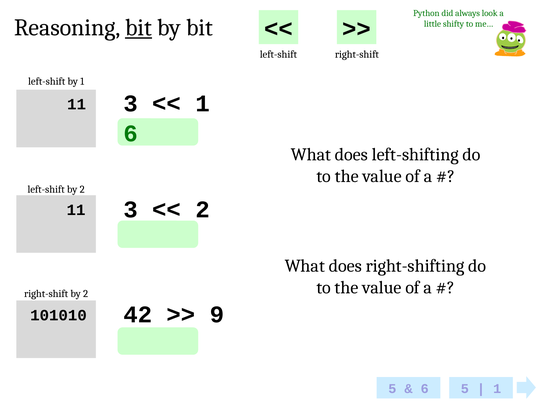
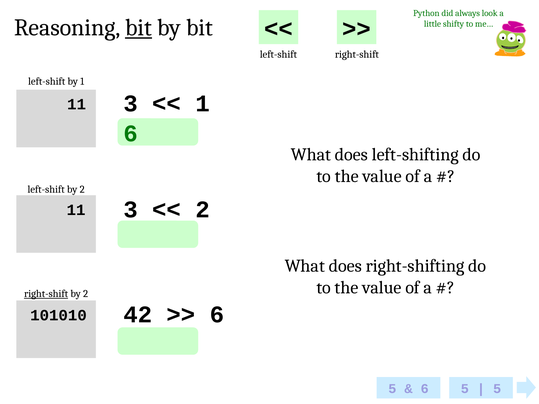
right-shift at (46, 294) underline: none -> present
9 at (217, 315): 9 -> 6
1 at (497, 389): 1 -> 5
